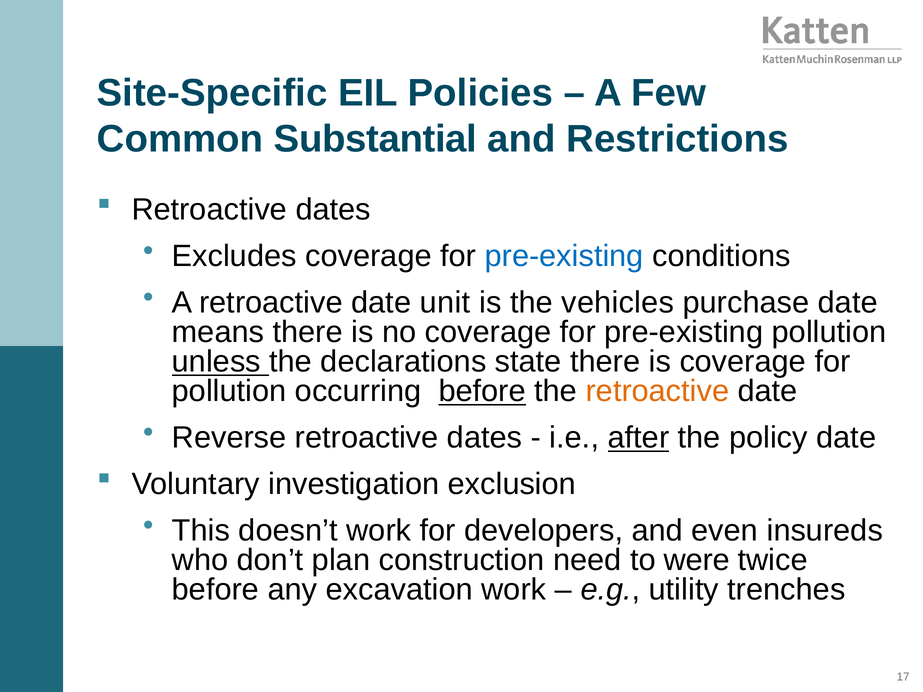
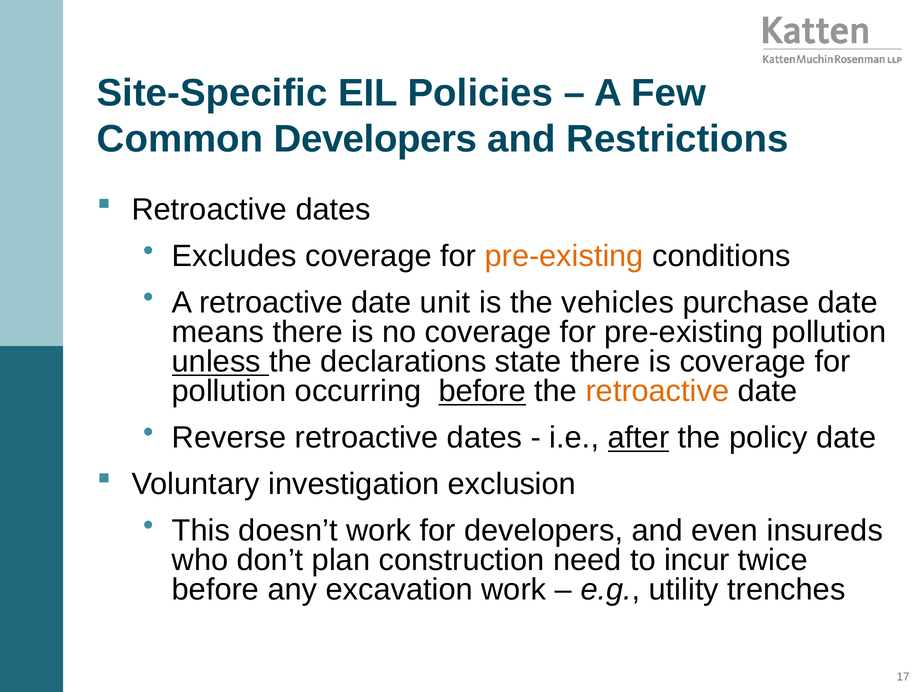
Common Substantial: Substantial -> Developers
pre-existing at (564, 256) colour: blue -> orange
were: were -> incur
